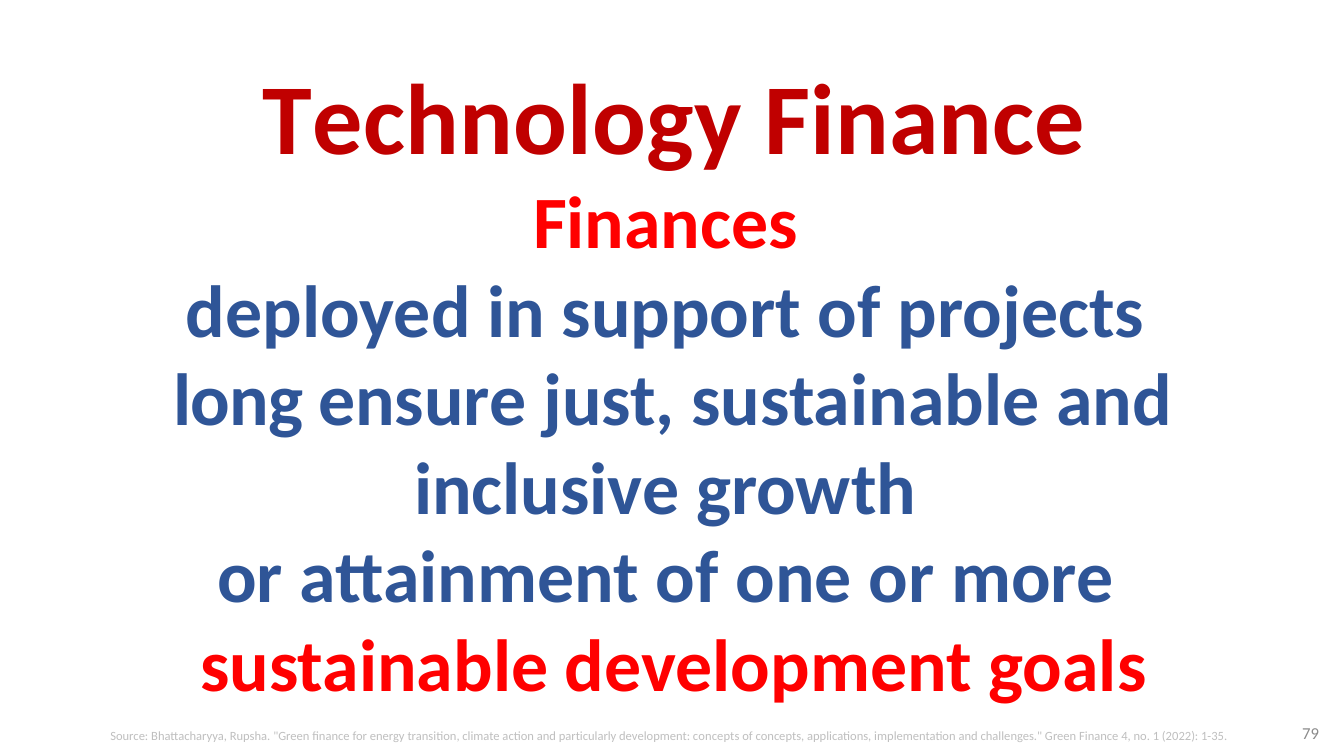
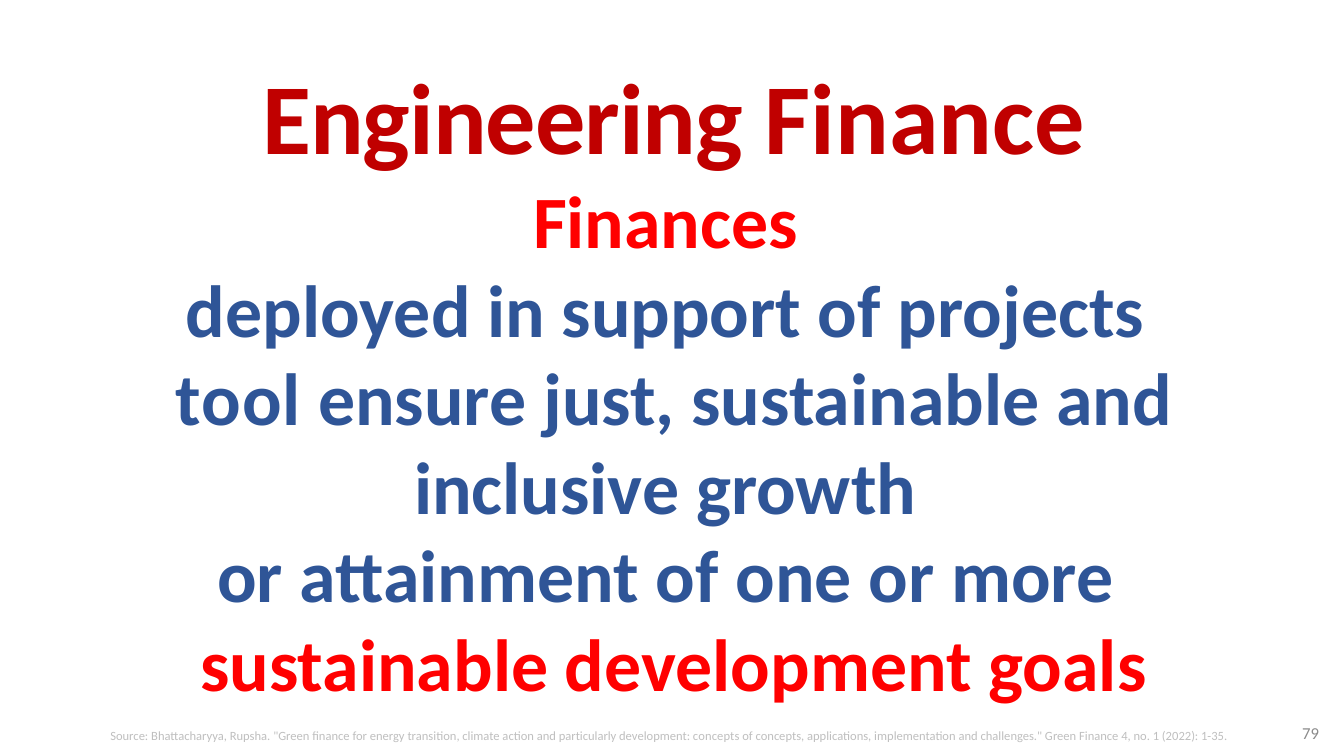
Technology: Technology -> Engineering
long: long -> tool
